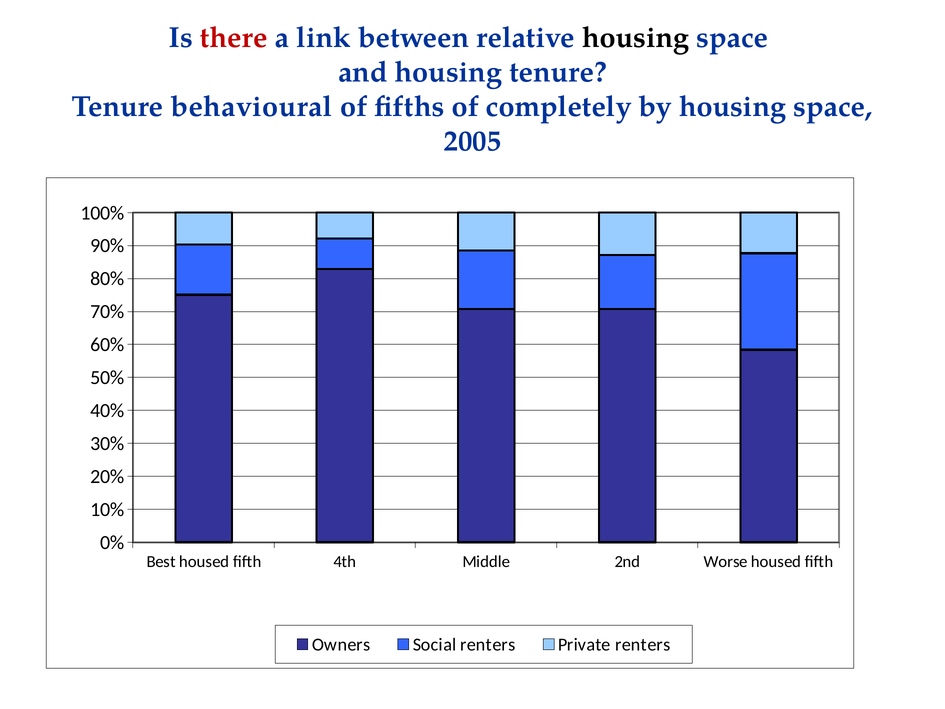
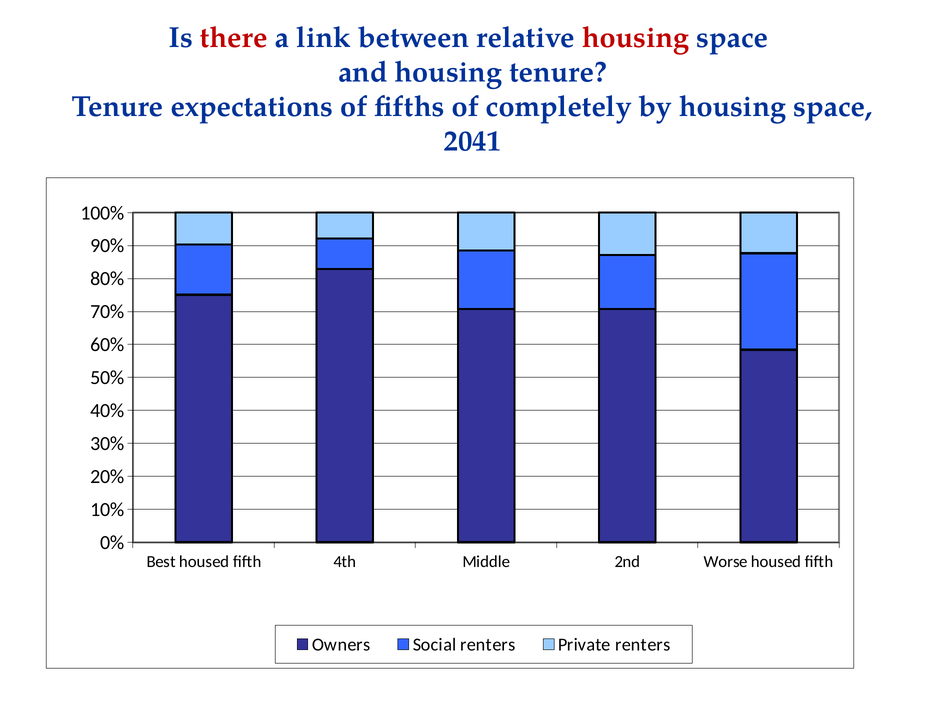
housing at (636, 37) colour: black -> red
behavioural: behavioural -> expectations
2005: 2005 -> 2041
